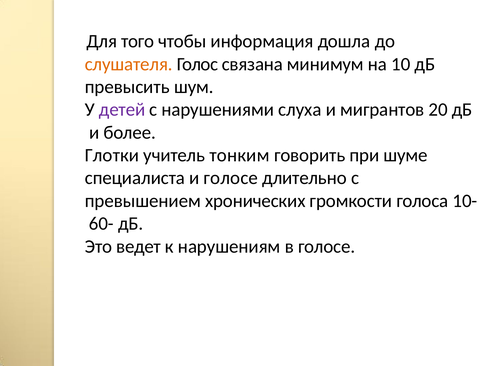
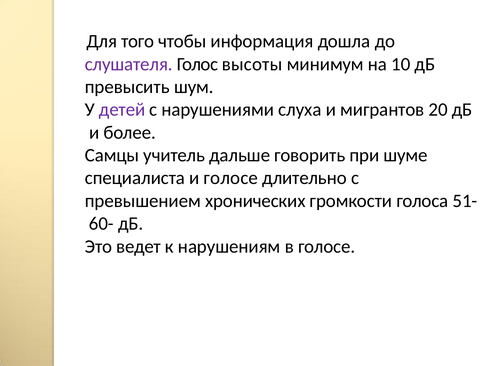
слушателя colour: orange -> purple
связана: связана -> высоты
Глотки: Глотки -> Самцы
тонким: тонким -> дальше
10-: 10- -> 51-
